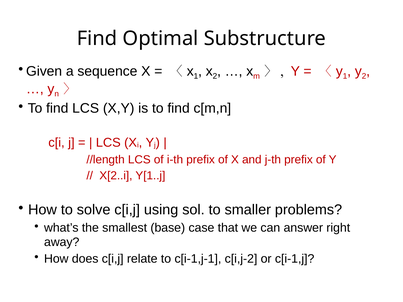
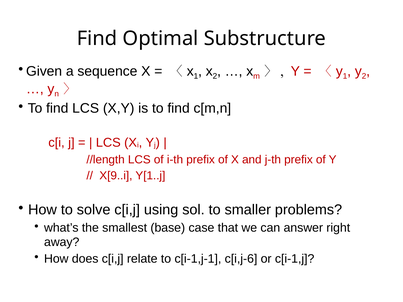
X[2..i: X[2..i -> X[9..i
c[i,j-2: c[i,j-2 -> c[i,j-6
